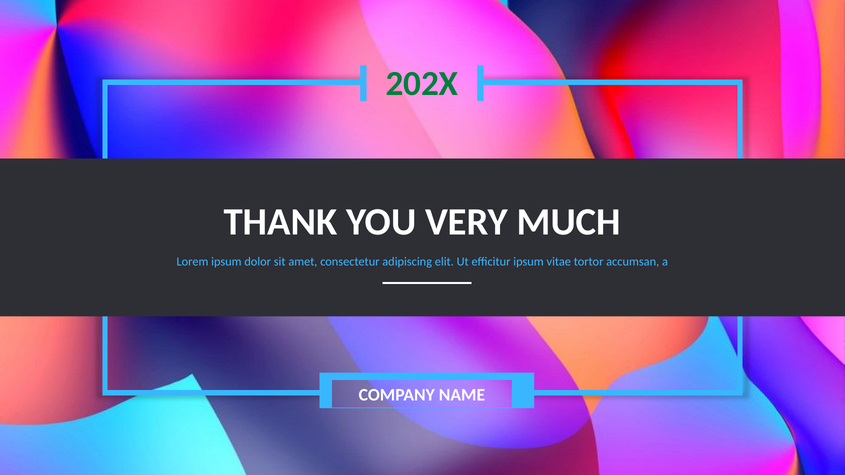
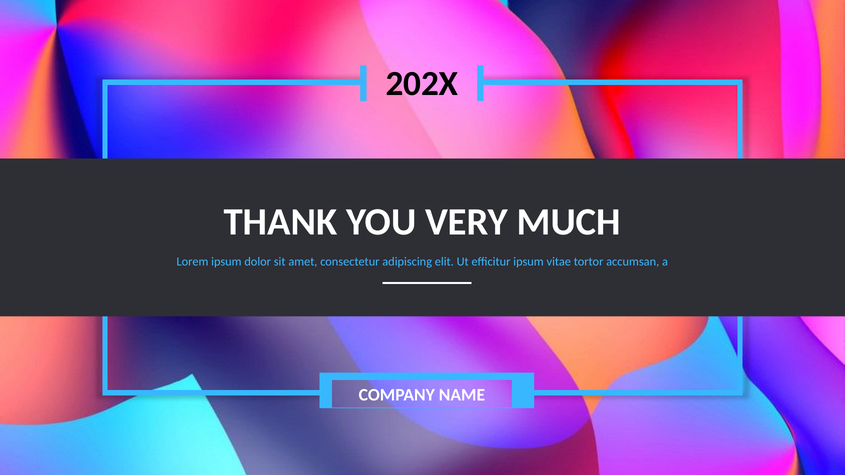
202X colour: green -> black
